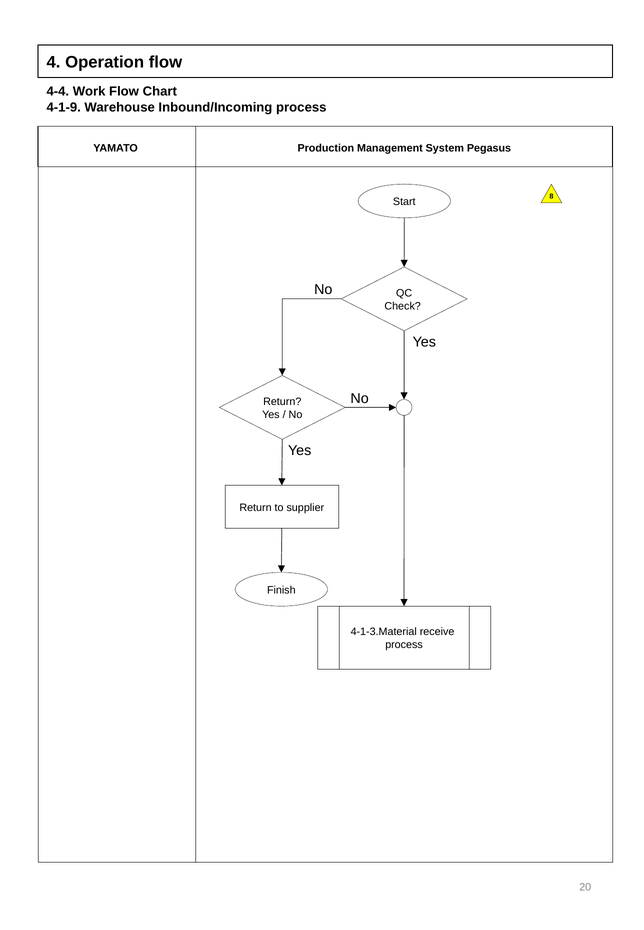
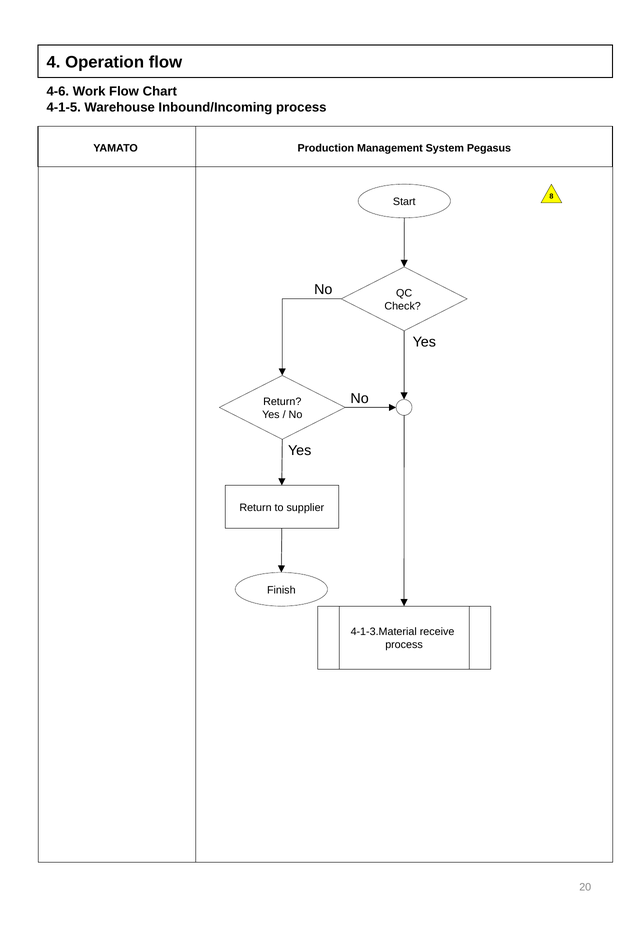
4-4: 4-4 -> 4-6
4-1-9: 4-1-9 -> 4-1-5
